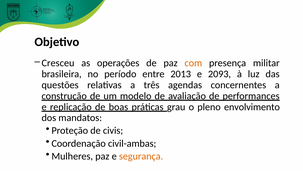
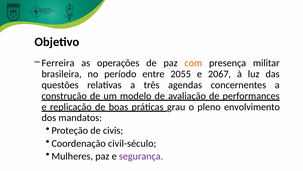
Cresceu: Cresceu -> Ferreira
2013: 2013 -> 2055
2093: 2093 -> 2067
civil-ambas: civil-ambas -> civil-século
segurança colour: orange -> purple
